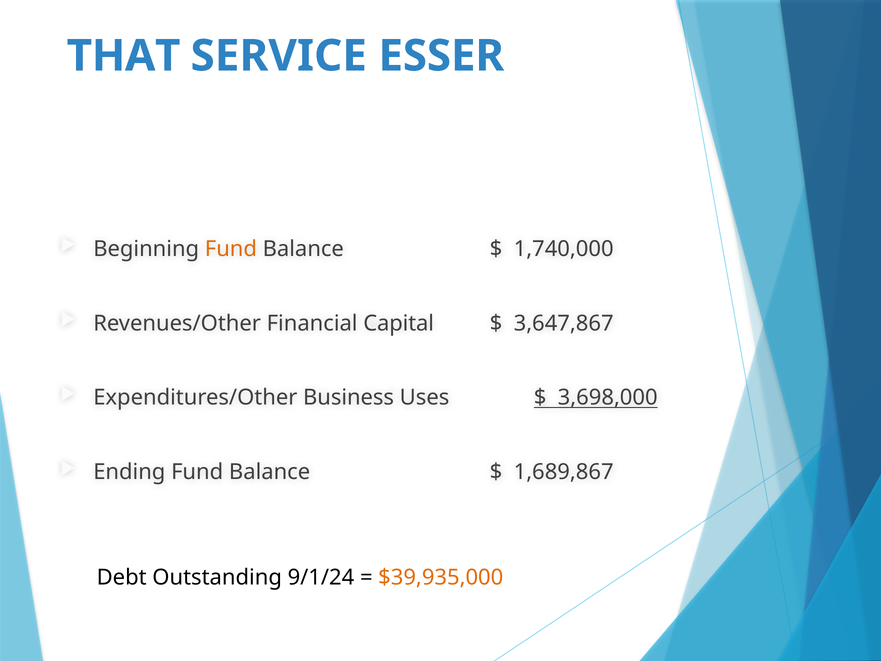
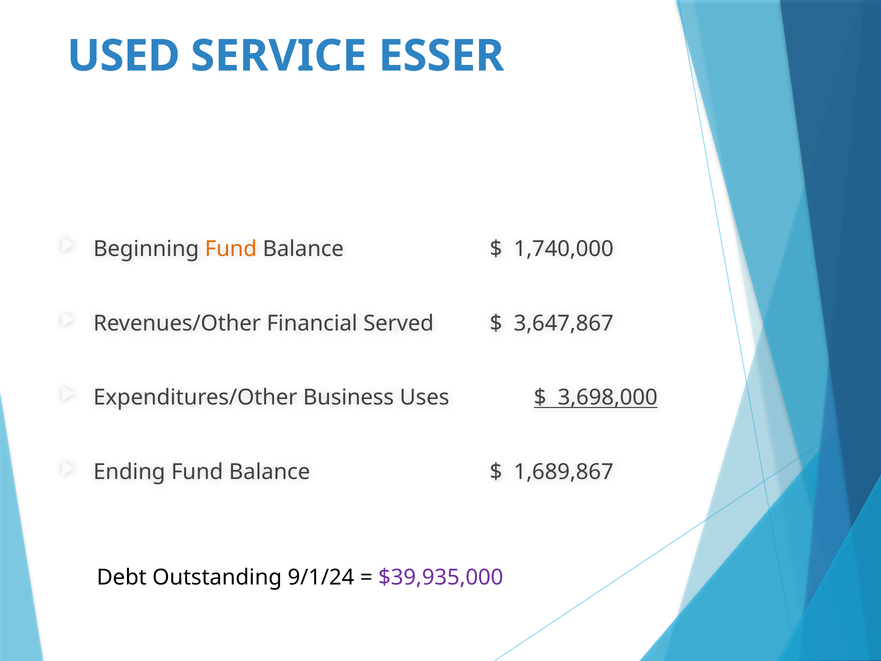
THAT: THAT -> USED
Capital: Capital -> Served
$39,935,000 colour: orange -> purple
